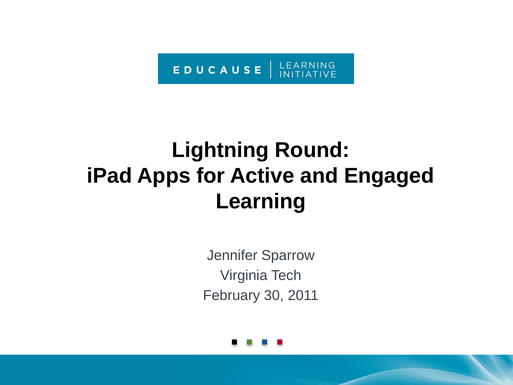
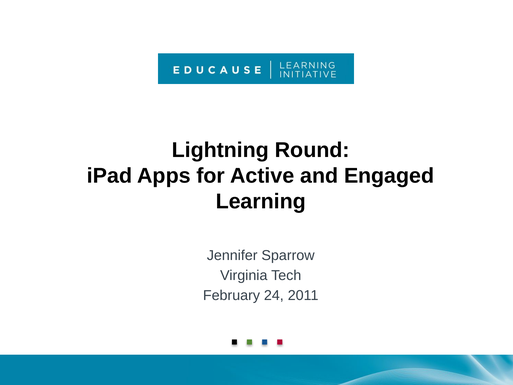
30: 30 -> 24
